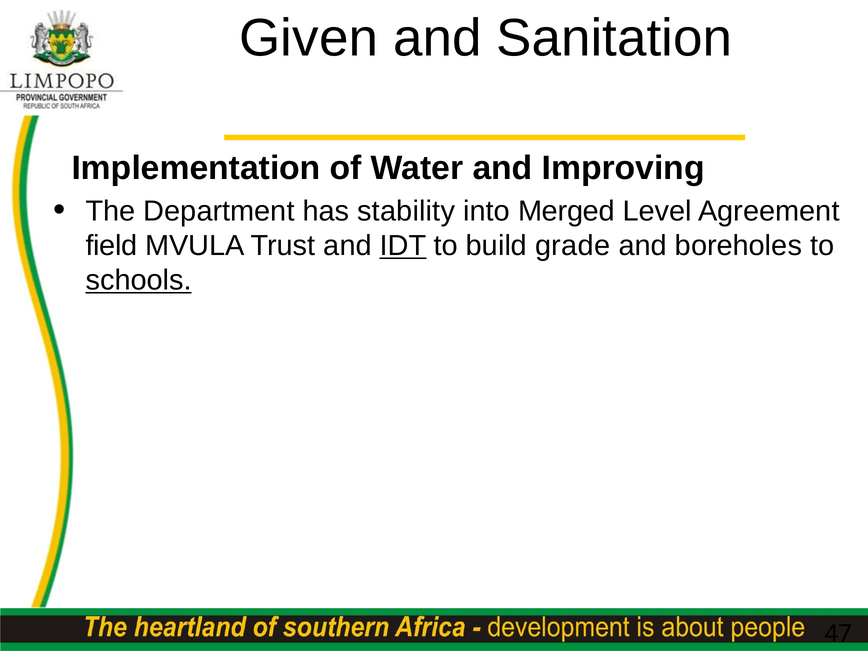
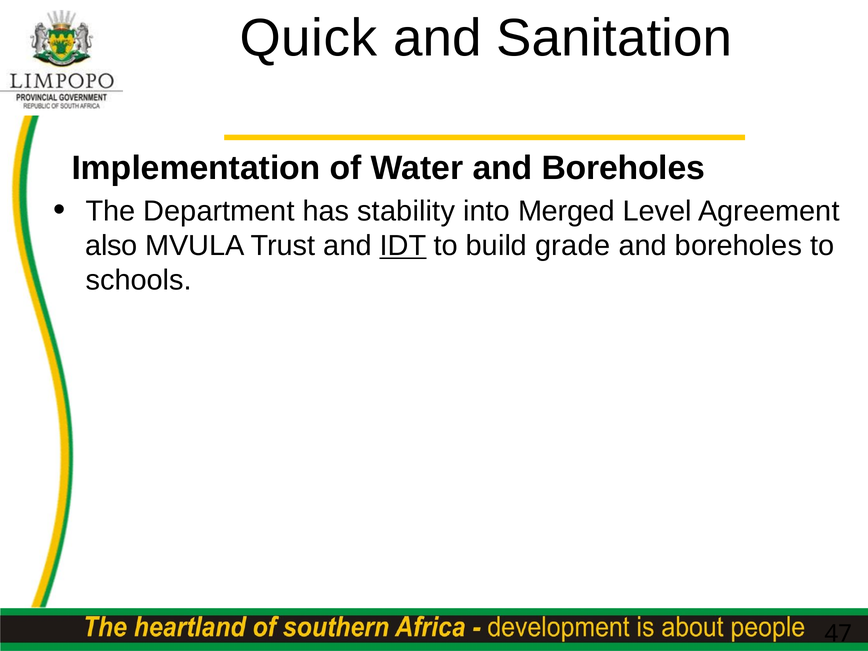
Given: Given -> Quick
Water and Improving: Improving -> Boreholes
field: field -> also
schools underline: present -> none
